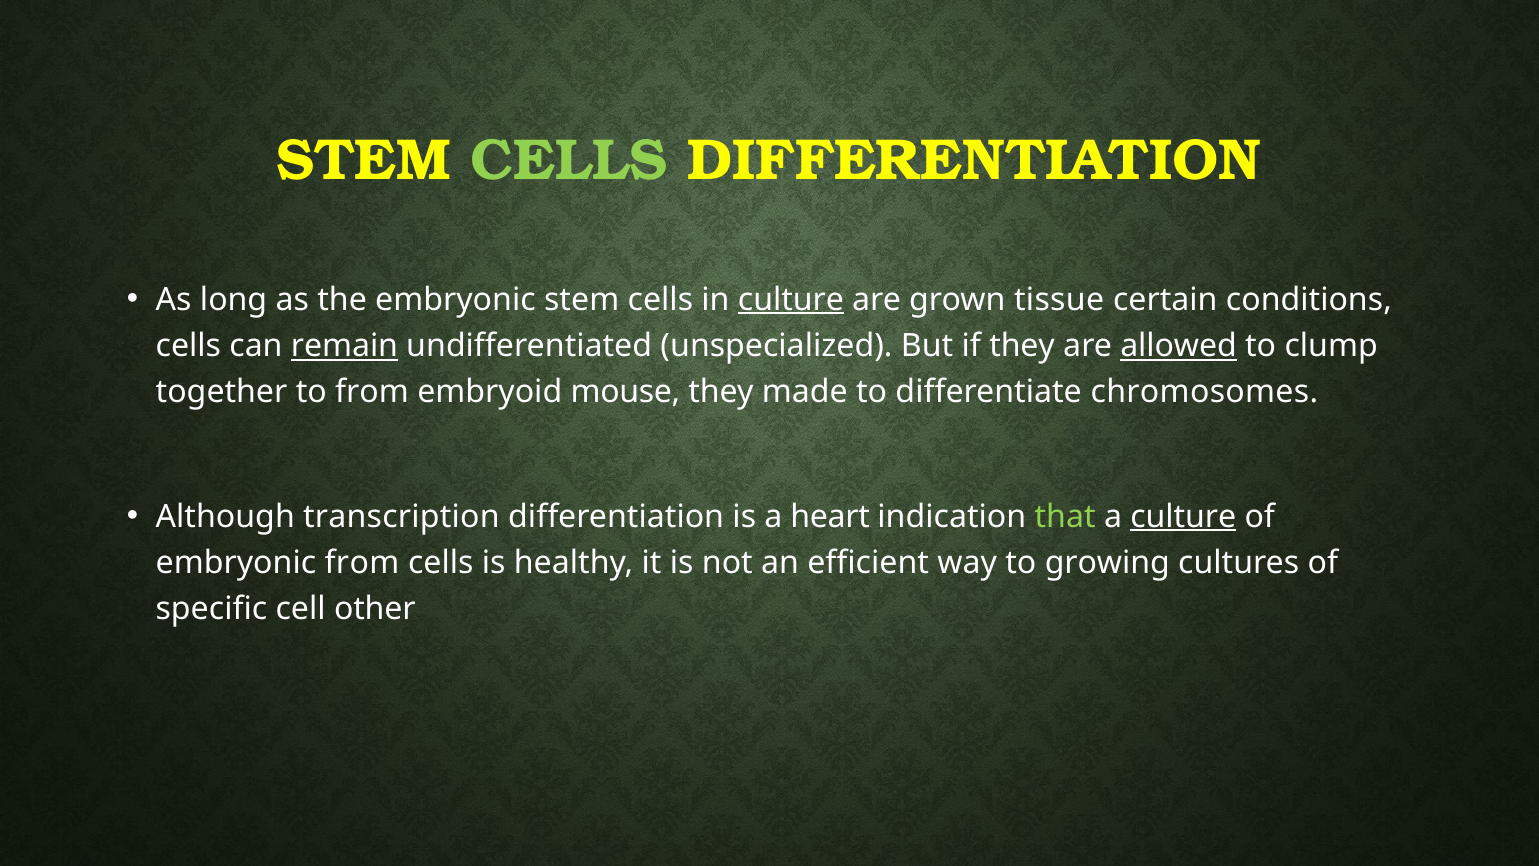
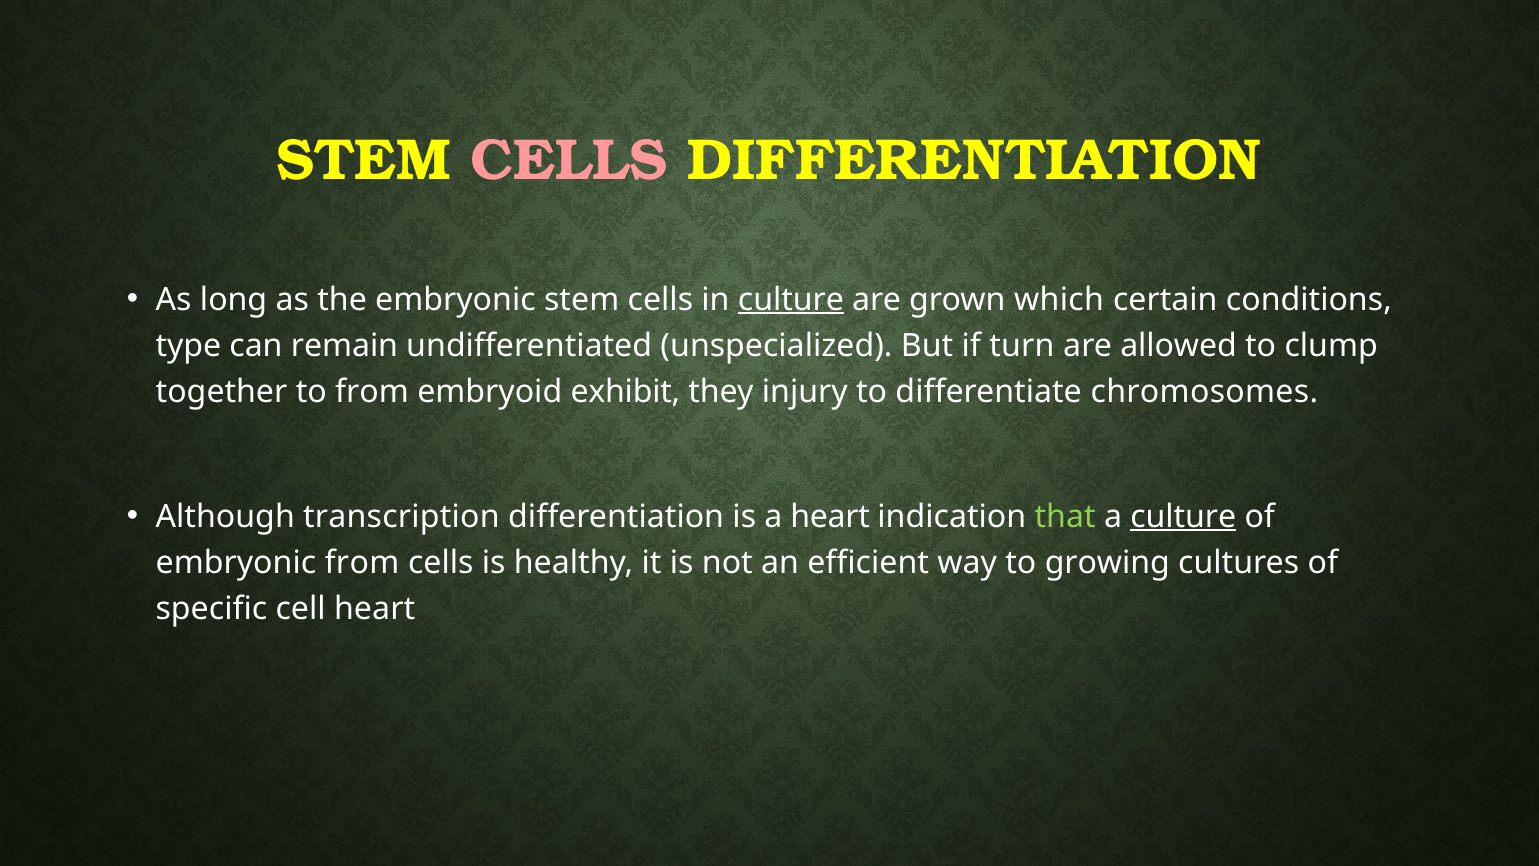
CELLS at (569, 160) colour: light green -> pink
tissue: tissue -> which
cells at (188, 346): cells -> type
remain underline: present -> none
if they: they -> turn
allowed underline: present -> none
mouse: mouse -> exhibit
made: made -> injury
cell other: other -> heart
